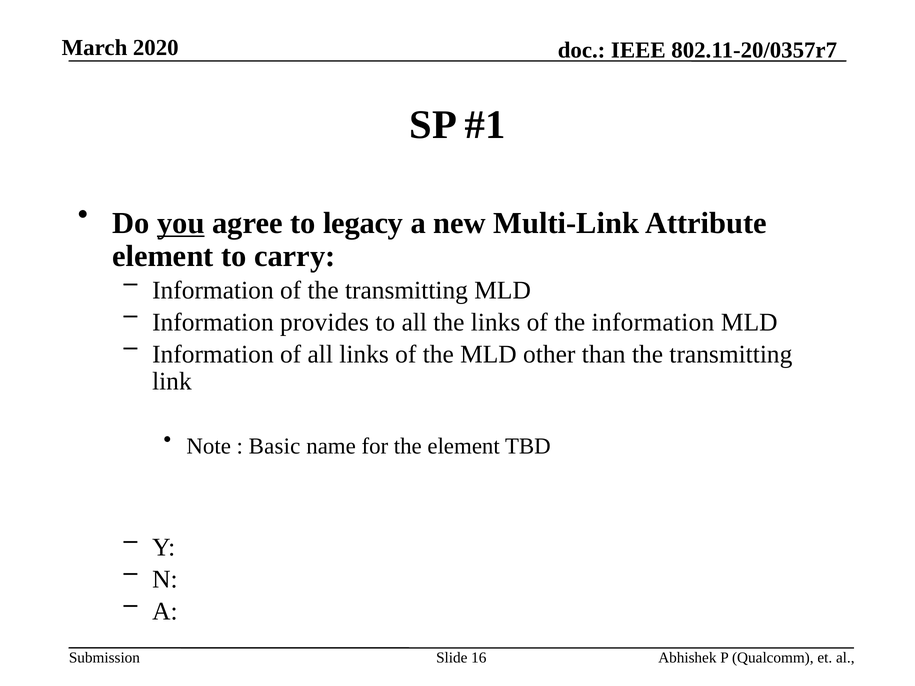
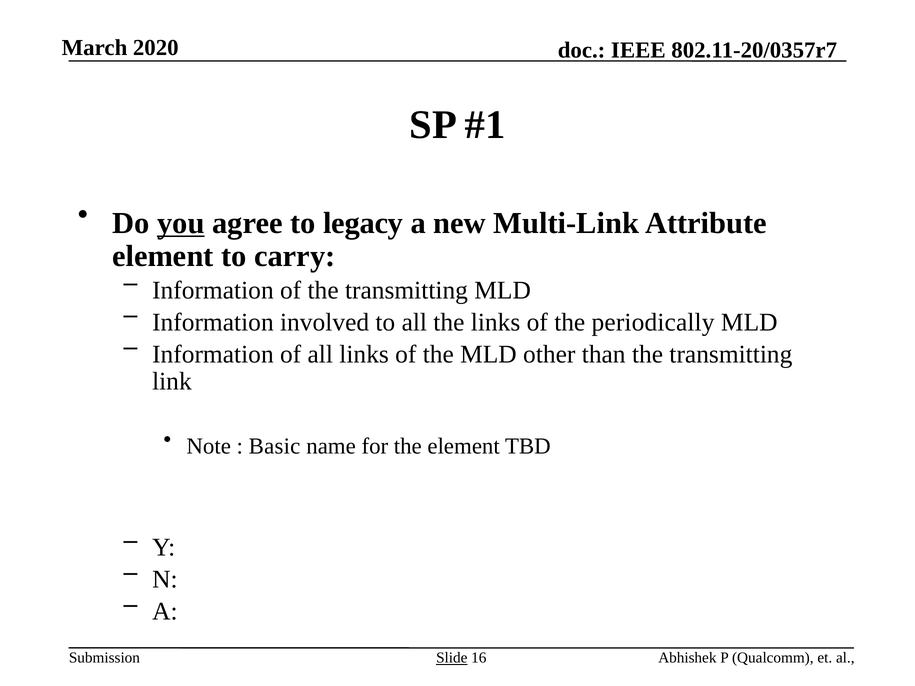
provides: provides -> involved
the information: information -> periodically
Slide underline: none -> present
